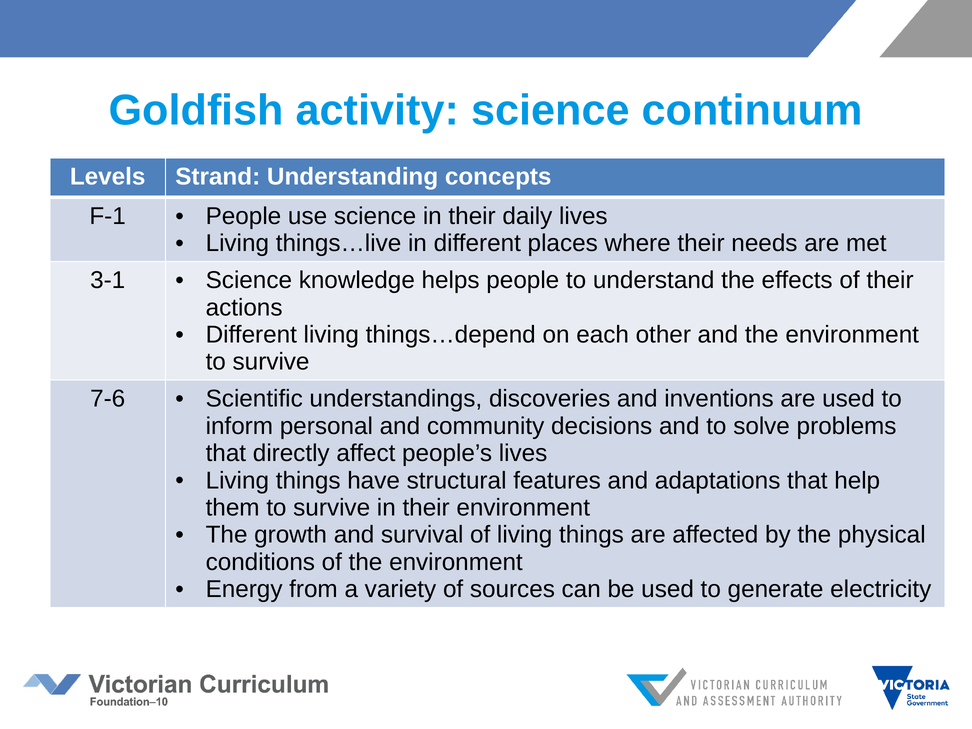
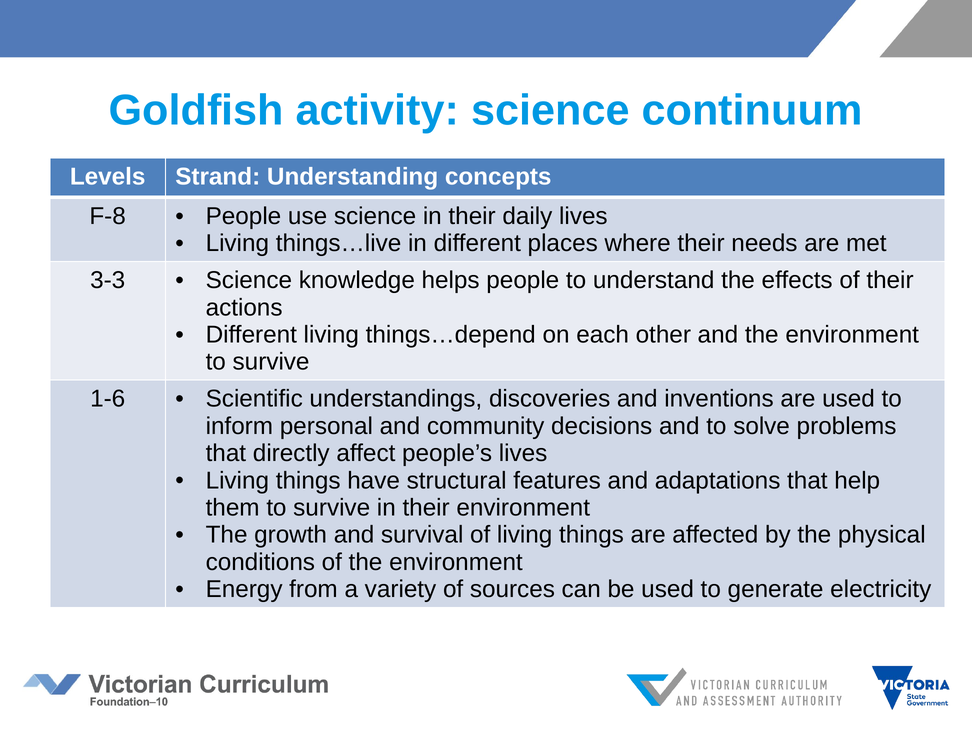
F-1: F-1 -> F-8
3-1: 3-1 -> 3-3
7-6: 7-6 -> 1-6
